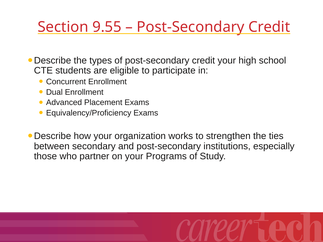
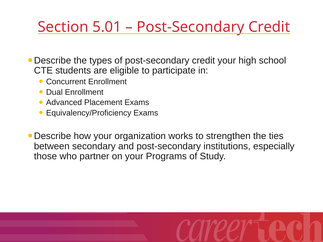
9.55: 9.55 -> 5.01
